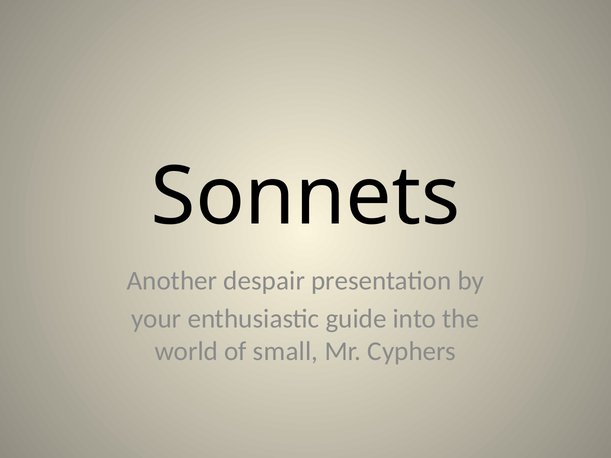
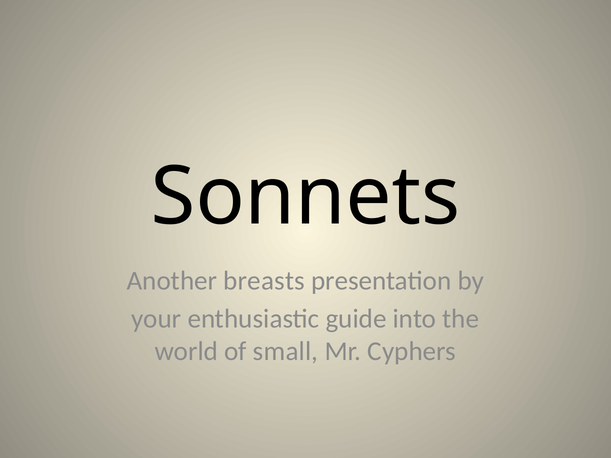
despair: despair -> breasts
